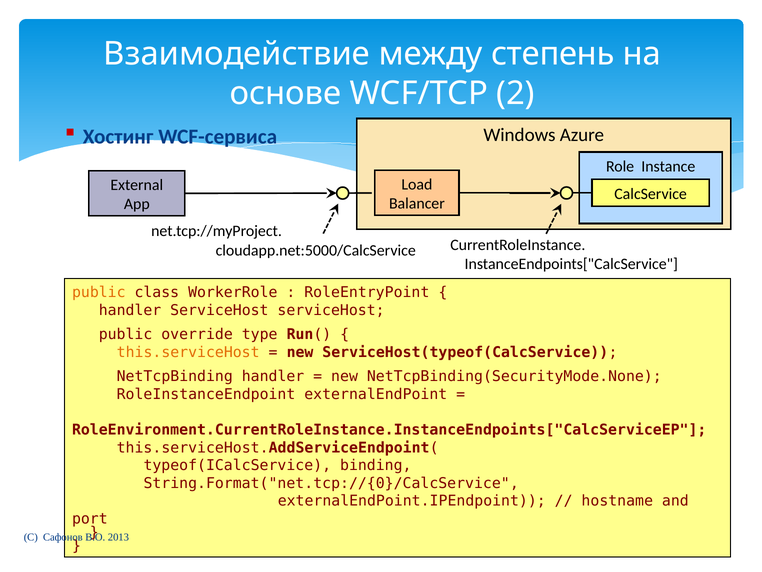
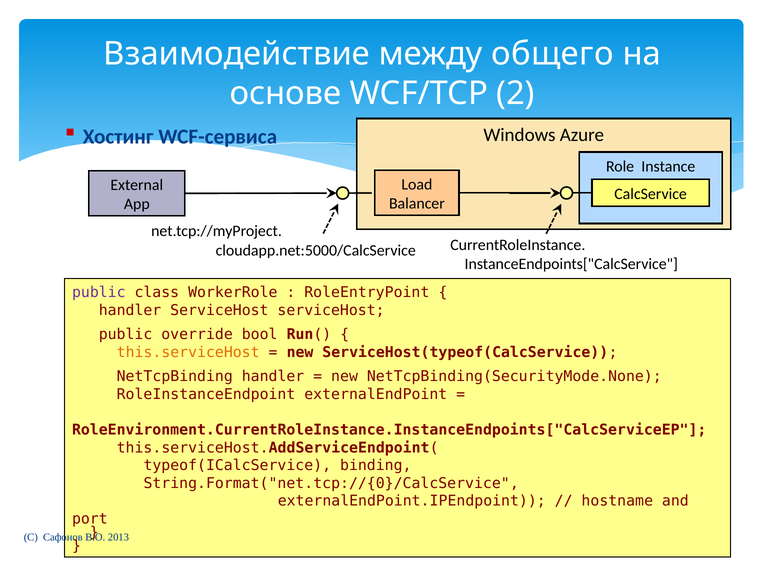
степень: степень -> общего
public at (99, 292) colour: orange -> purple
type: type -> bool
